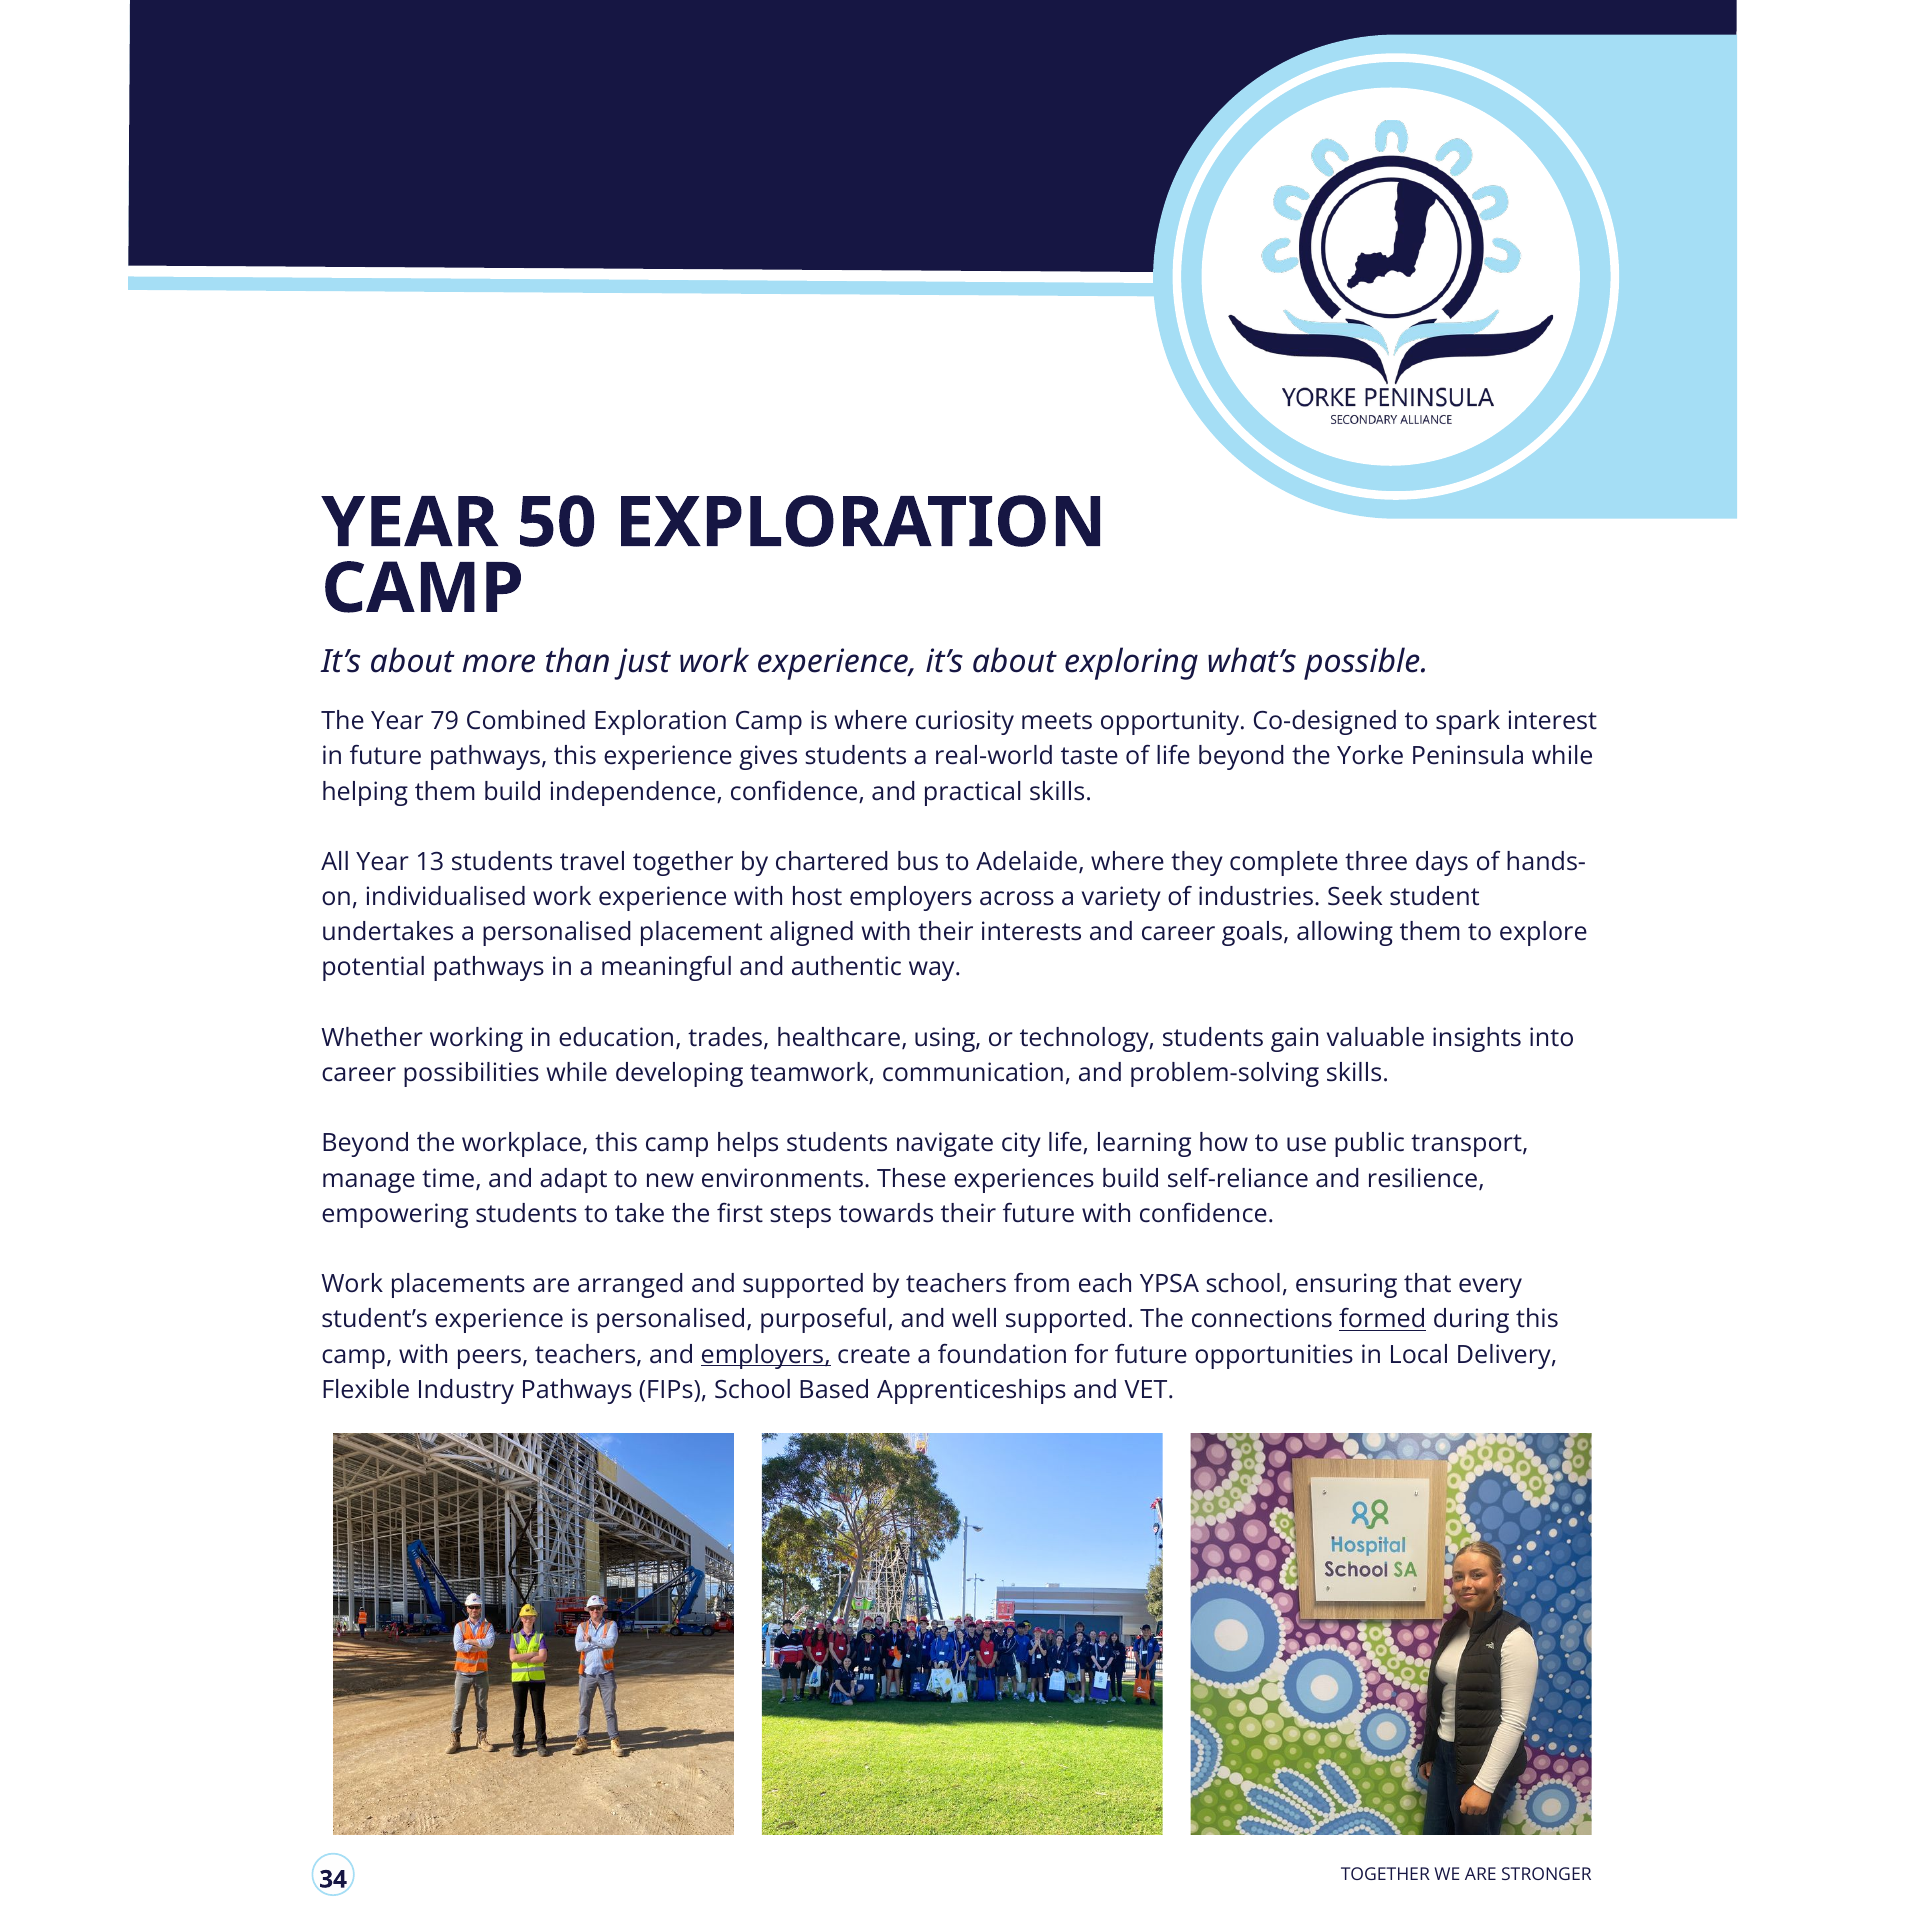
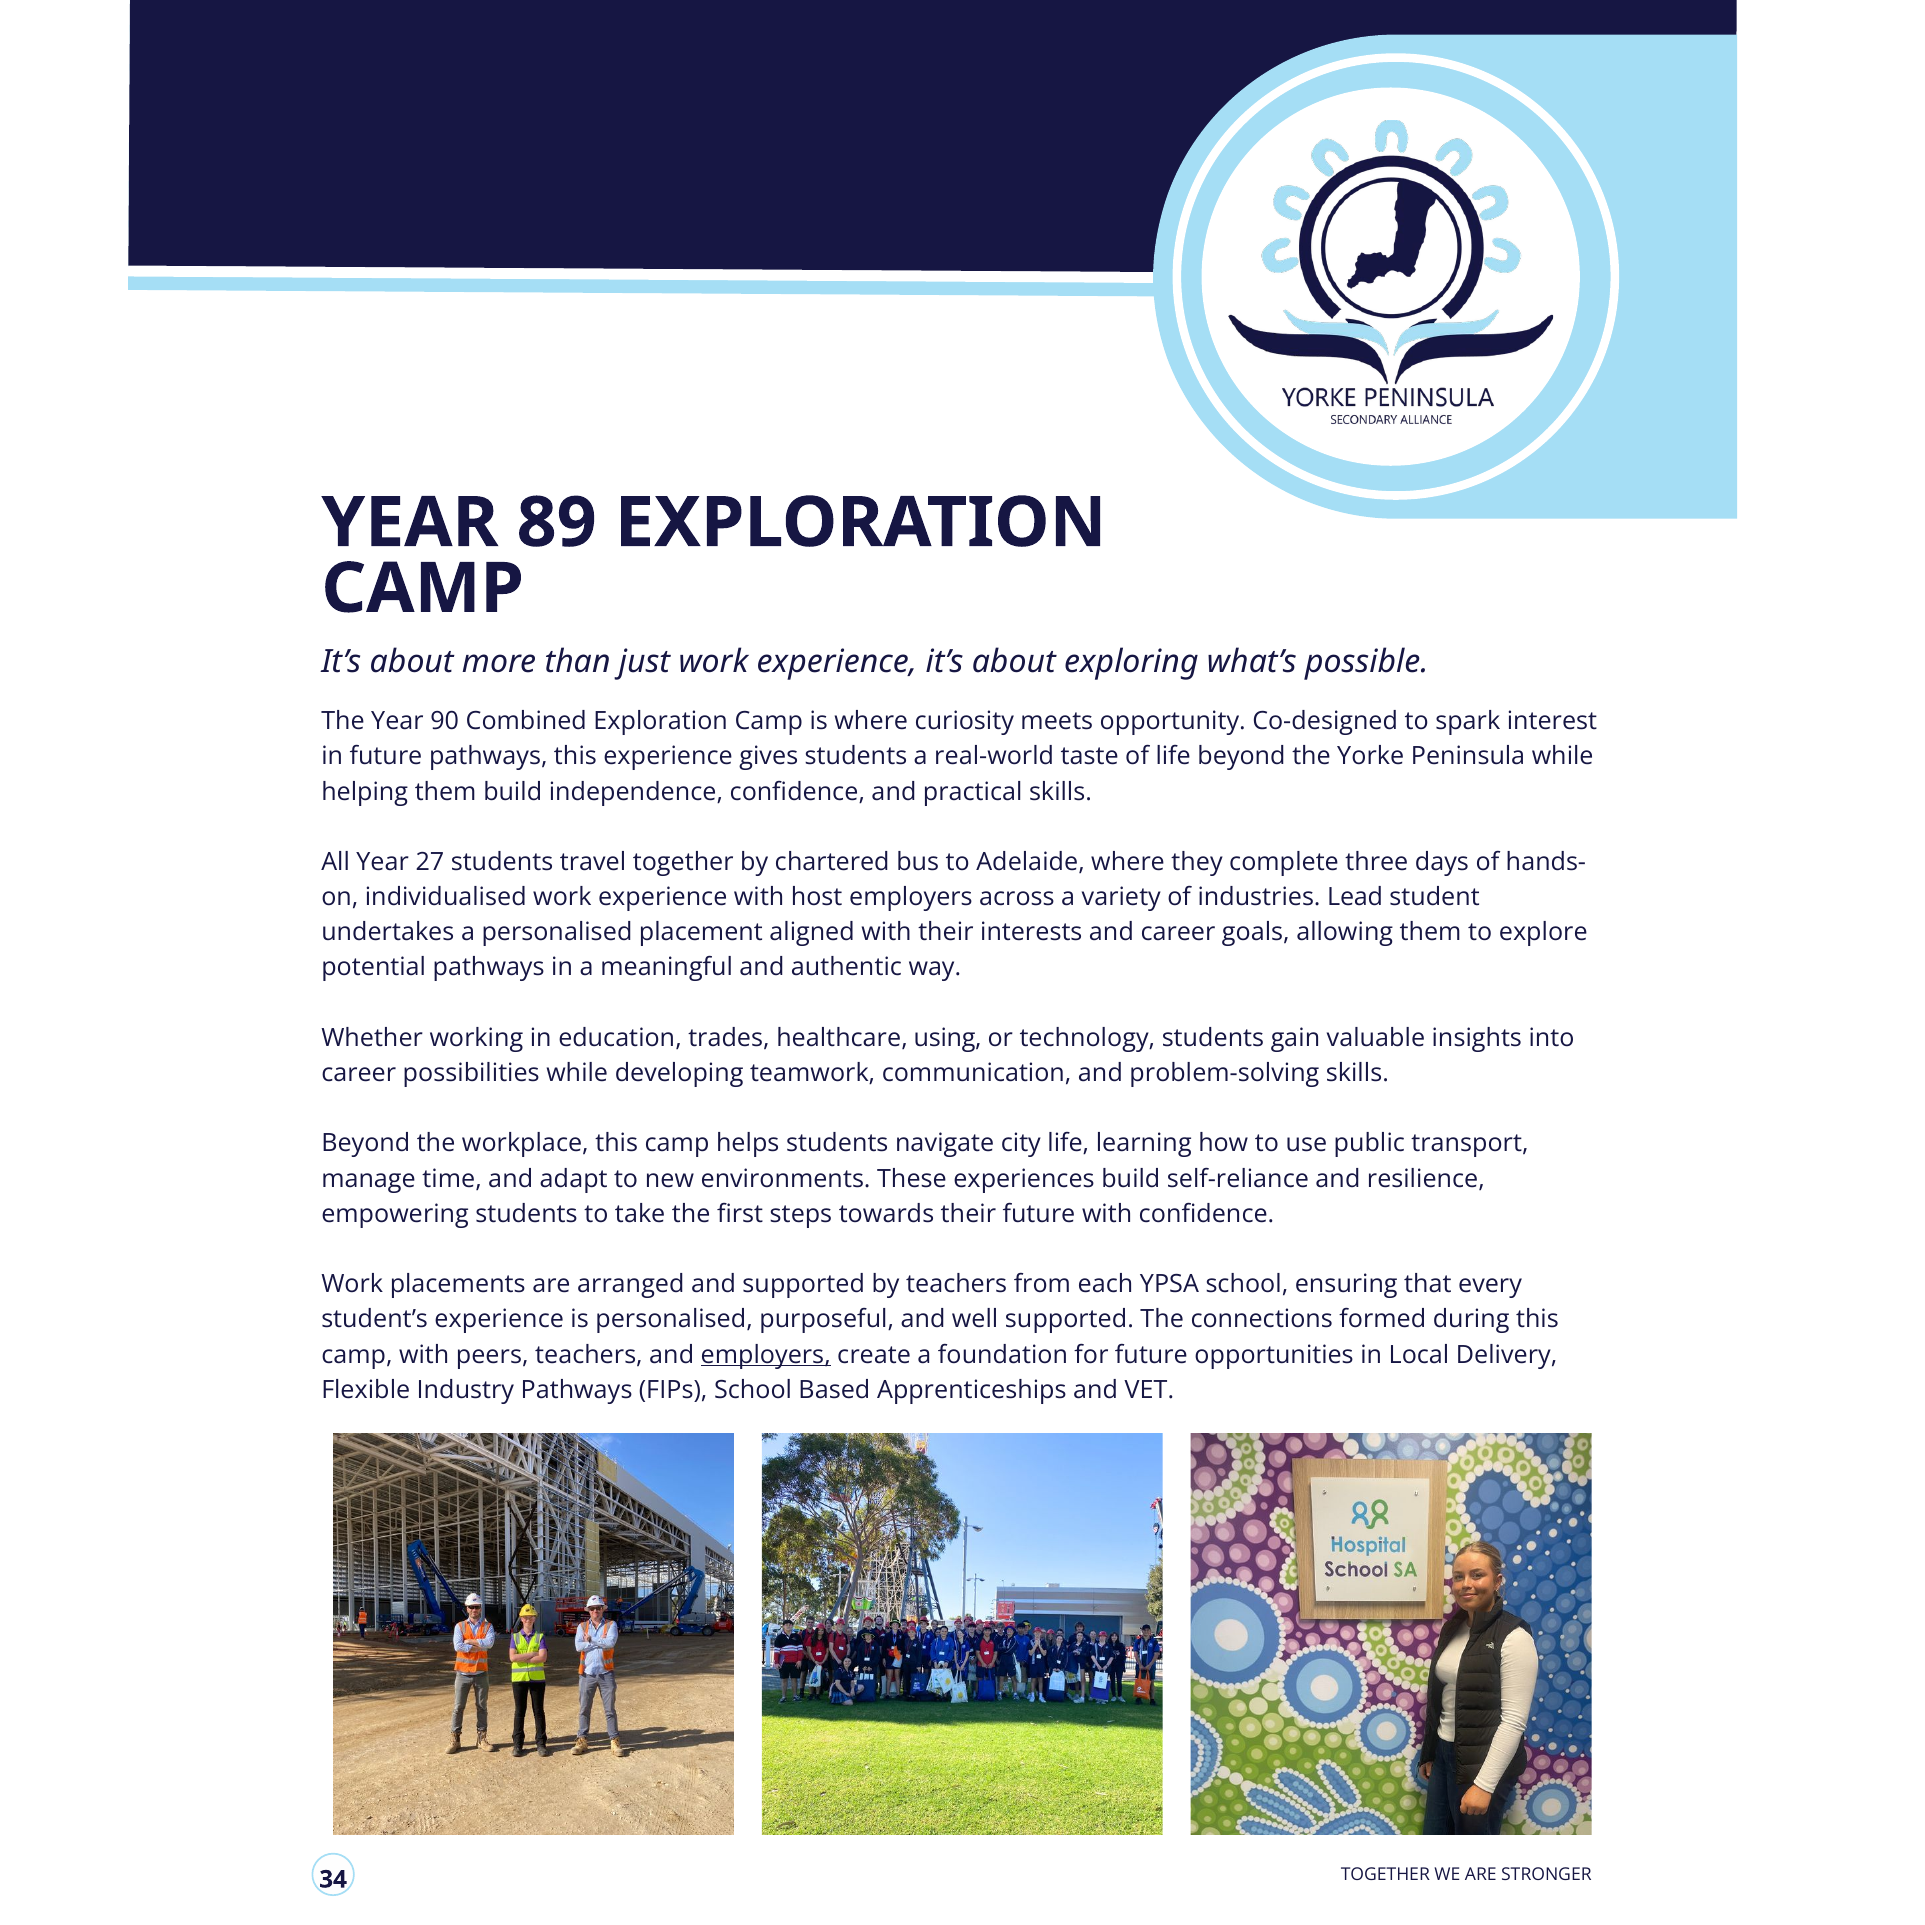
50: 50 -> 89
79: 79 -> 90
13: 13 -> 27
Seek: Seek -> Lead
formed underline: present -> none
